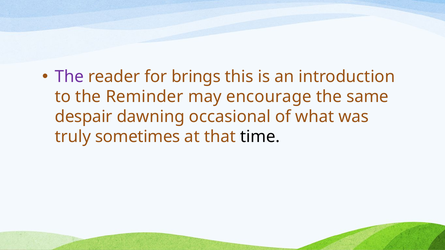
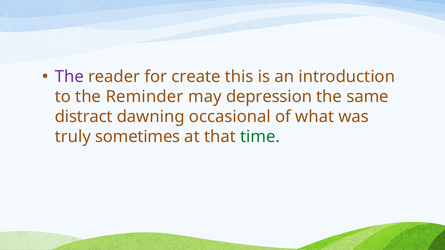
brings: brings -> create
encourage: encourage -> depression
despair: despair -> distract
time colour: black -> green
